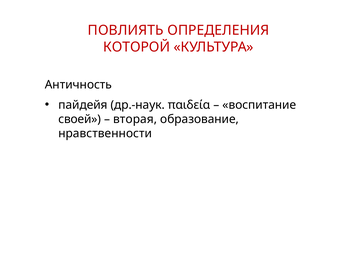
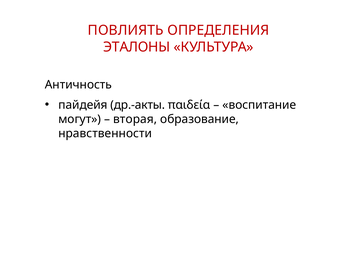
КОТОРОЙ: КОТОРОЙ -> ЭТАЛОНЫ
др.-наук: др.-наук -> др.-акты
своей: своей -> могут
